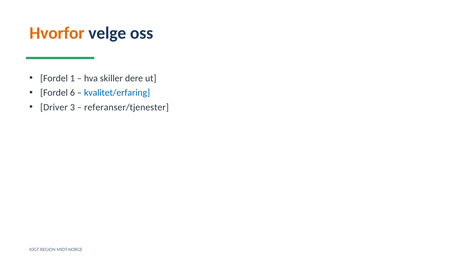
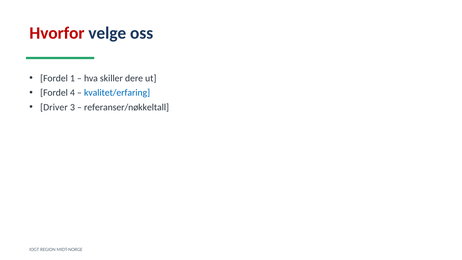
Hvorfor colour: orange -> red
6: 6 -> 4
referanser/tjenester: referanser/tjenester -> referanser/nøkkeltall
